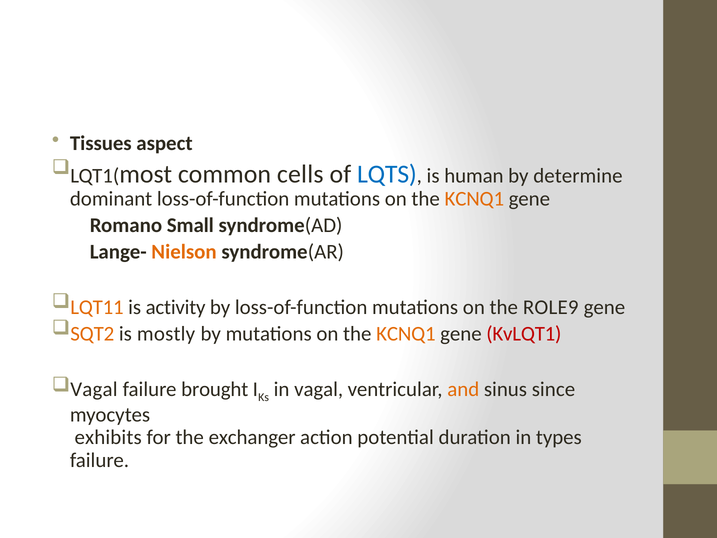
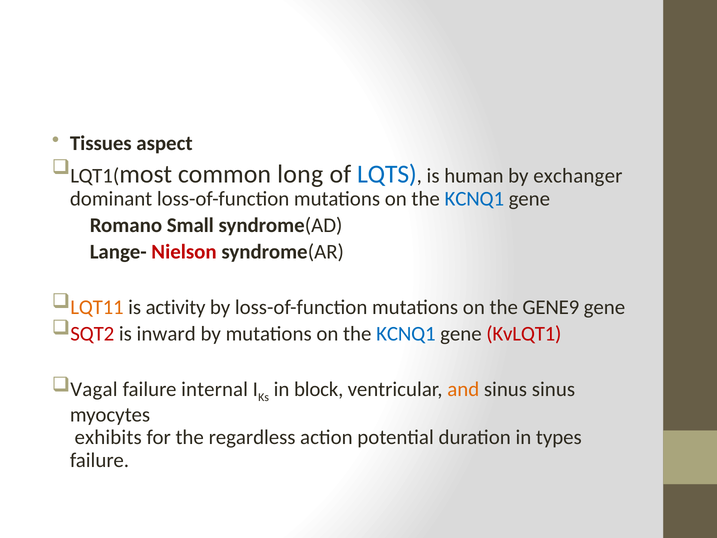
cells: cells -> long
determine: determine -> exchanger
KCNQ1 at (474, 199) colour: orange -> blue
Nielson colour: orange -> red
ROLE9: ROLE9 -> GENE9
SQT2 colour: orange -> red
mostly: mostly -> inward
KCNQ1 at (406, 334) colour: orange -> blue
brought: brought -> internal
in vagal: vagal -> block
sinus since: since -> sinus
exchanger: exchanger -> regardless
